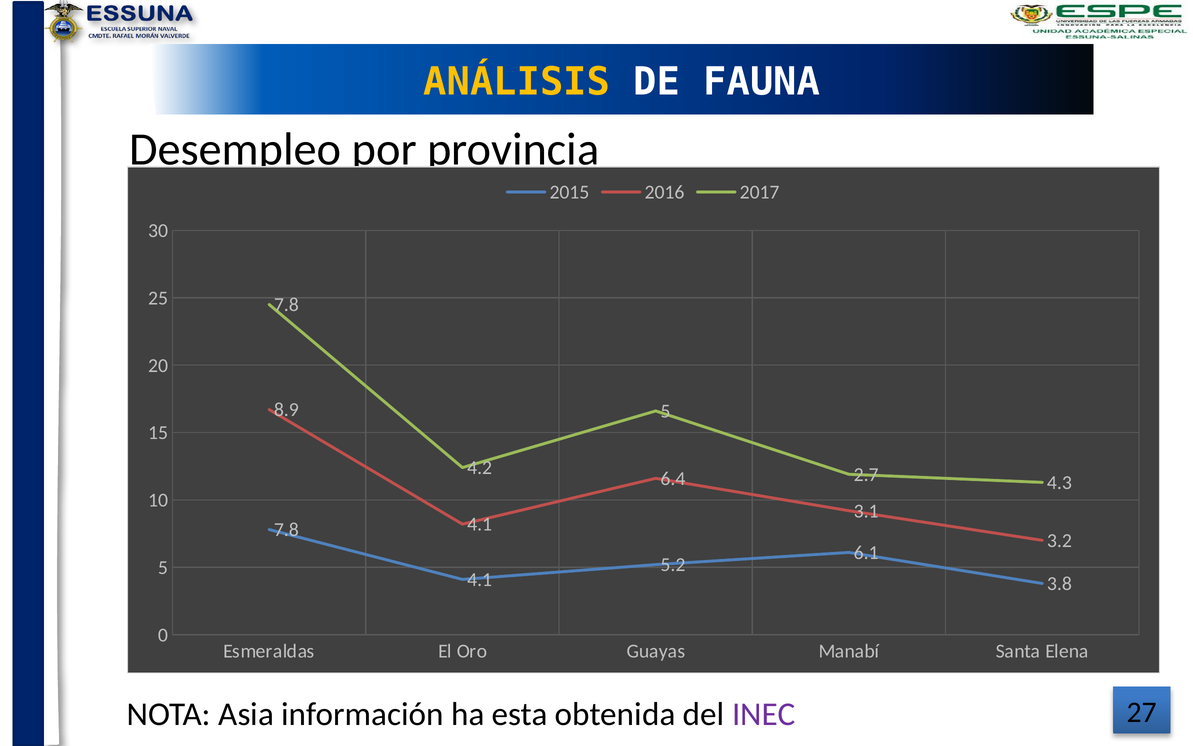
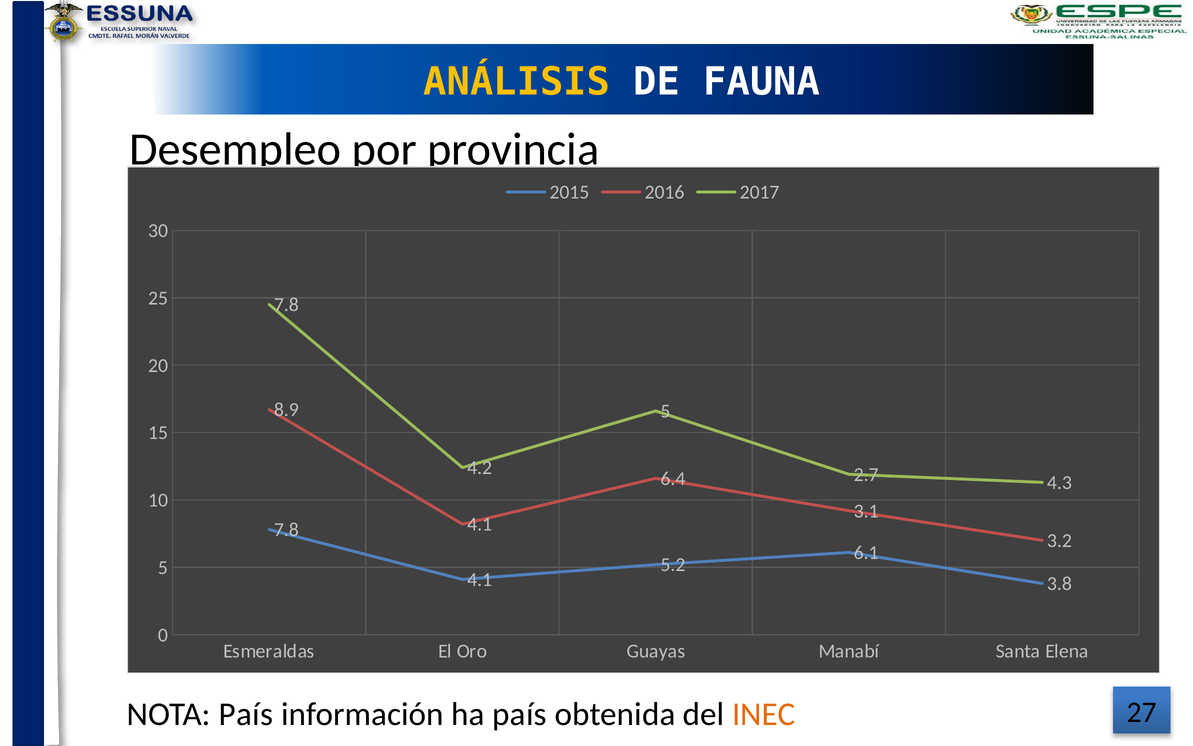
NOTA Asia: Asia -> País
ha esta: esta -> país
INEC colour: purple -> orange
